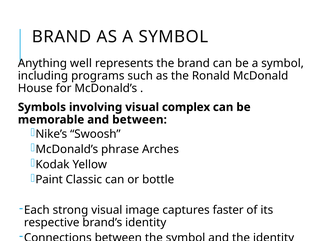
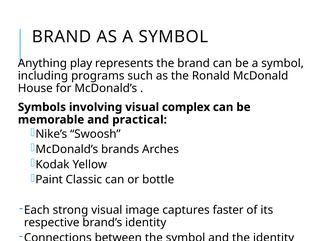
well: well -> play
and between: between -> practical
phrase: phrase -> brands
